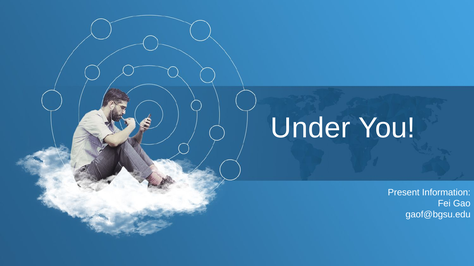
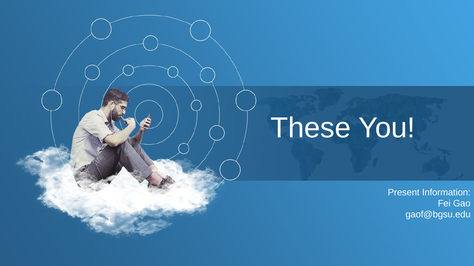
Under: Under -> These
